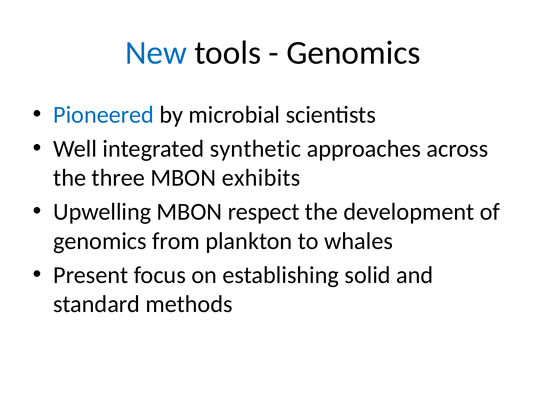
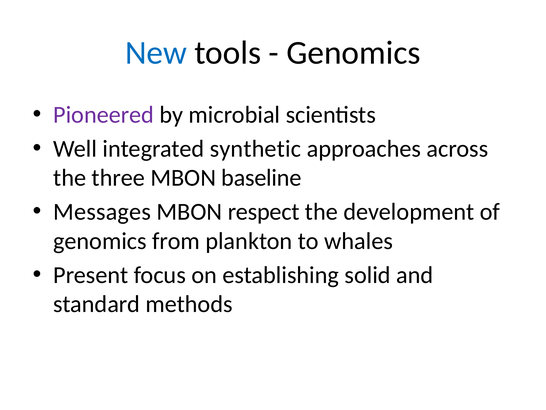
Pioneered colour: blue -> purple
exhibits: exhibits -> baseline
Upwelling: Upwelling -> Messages
